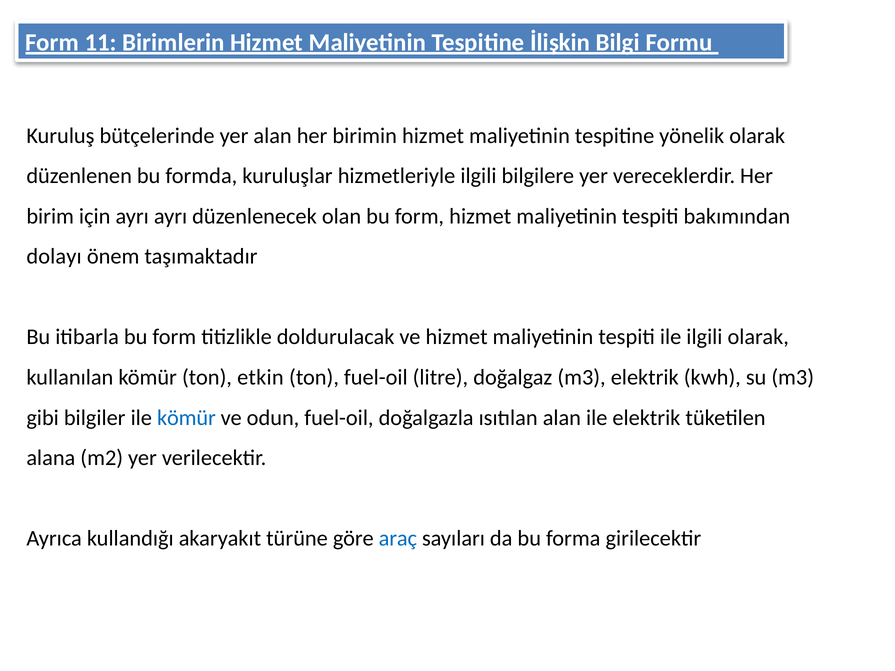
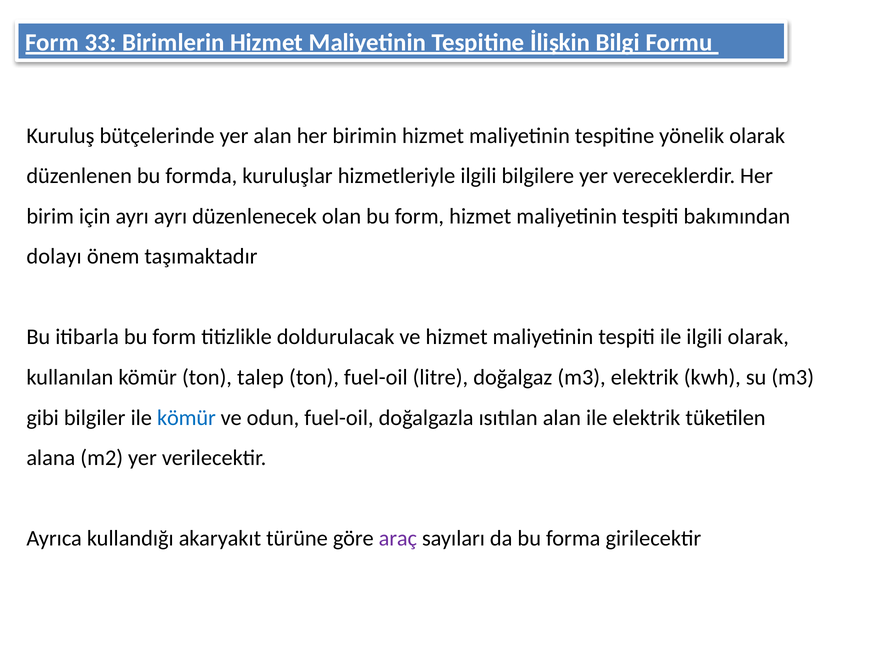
11: 11 -> 33
etkin: etkin -> talep
araç colour: blue -> purple
